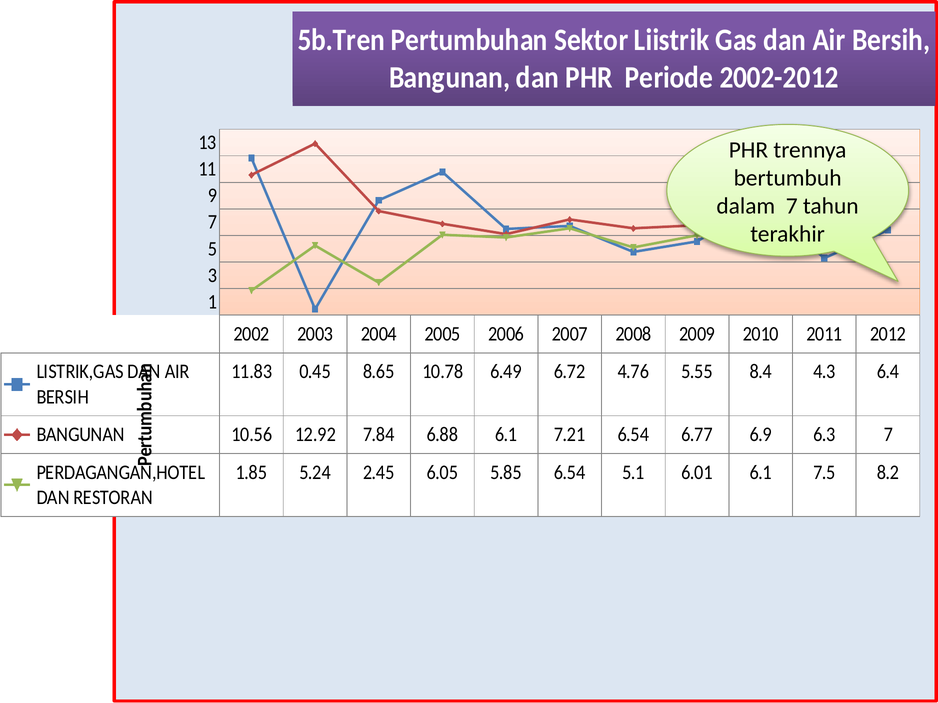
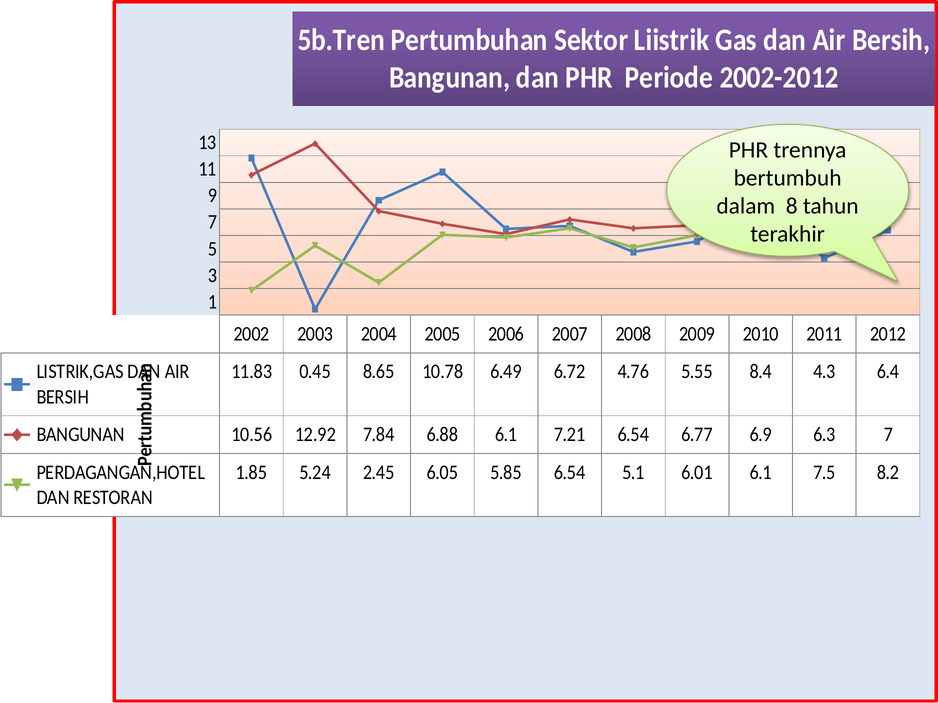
dalam 7: 7 -> 8
